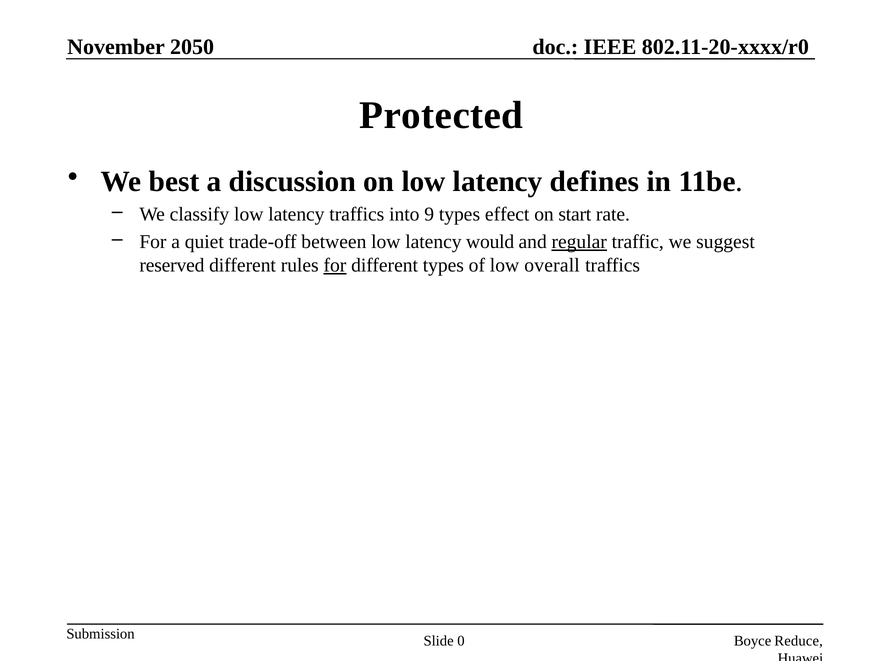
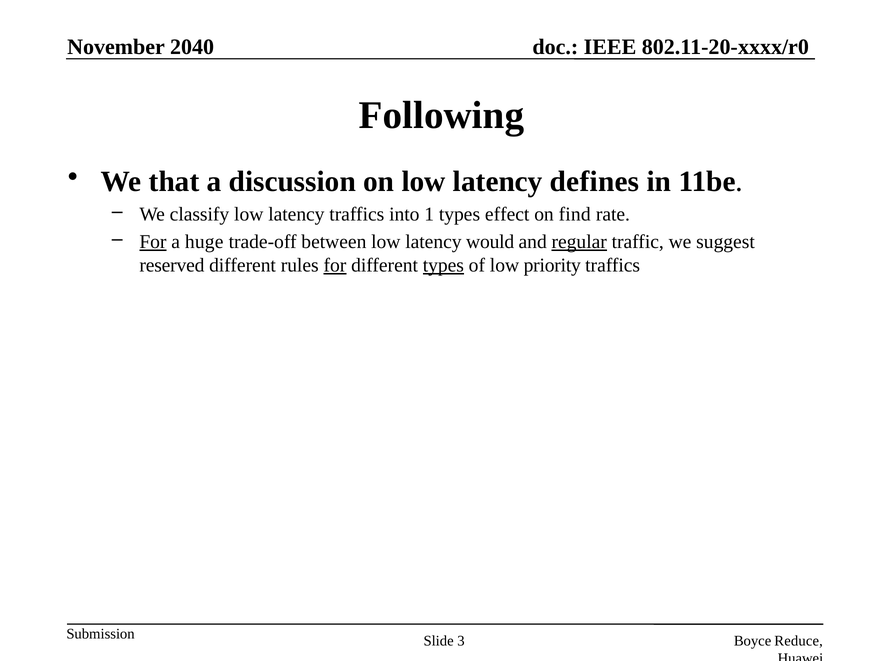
2050: 2050 -> 2040
Protected: Protected -> Following
best: best -> that
9: 9 -> 1
start: start -> find
For at (153, 242) underline: none -> present
quiet: quiet -> huge
types at (443, 265) underline: none -> present
overall: overall -> priority
0: 0 -> 3
